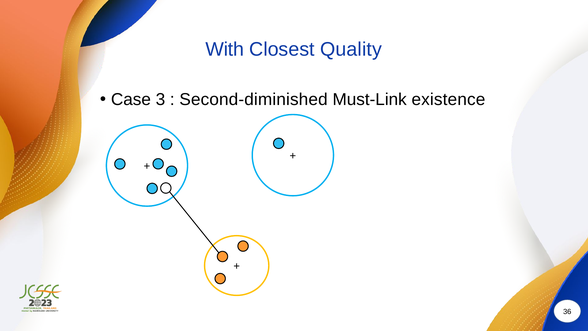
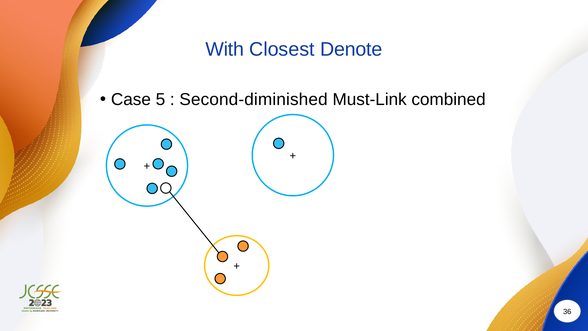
Quality: Quality -> Denote
3: 3 -> 5
existence: existence -> combined
